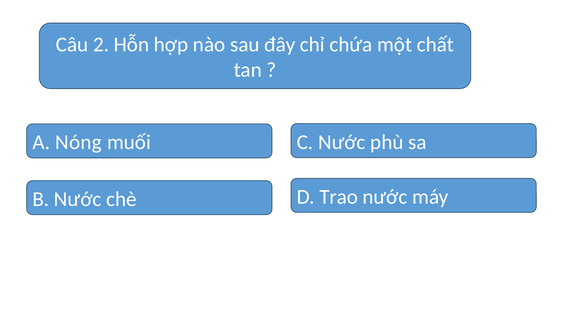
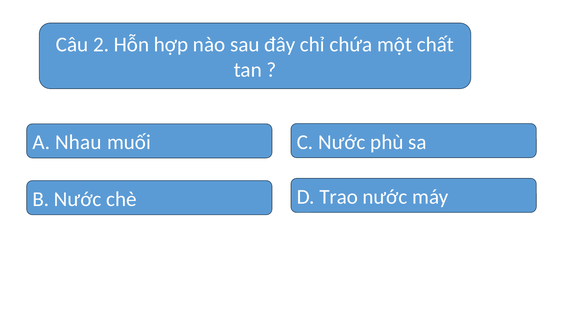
Nóng: Nóng -> Nhau
